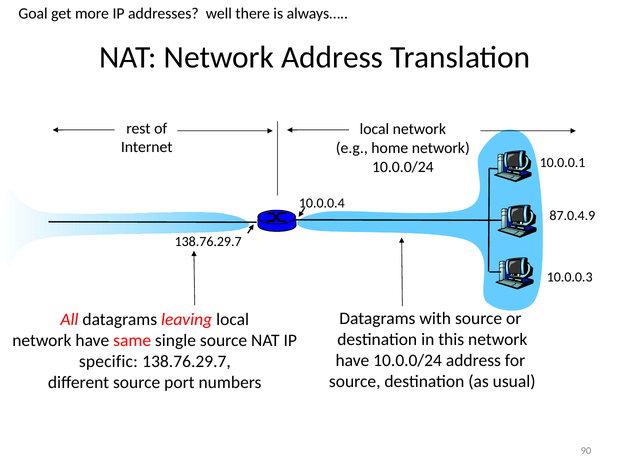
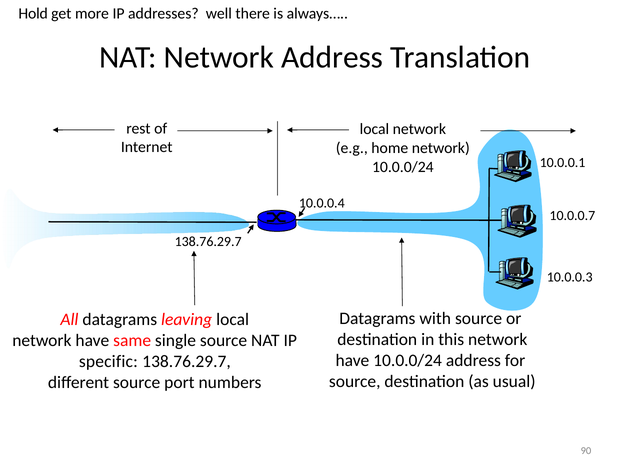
Goal: Goal -> Hold
87.0.4.9: 87.0.4.9 -> 10.0.0.7
